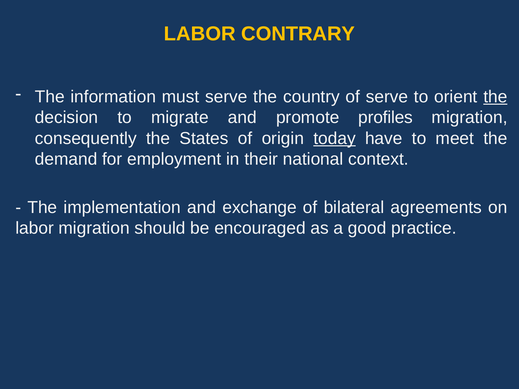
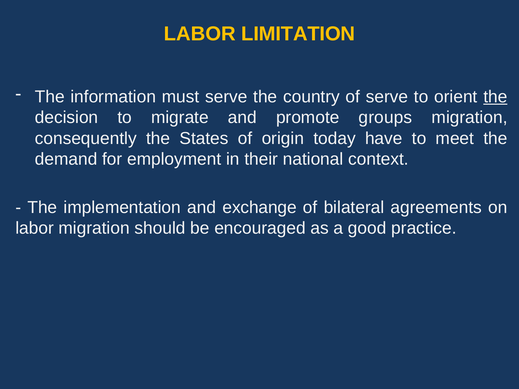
CONTRARY: CONTRARY -> LIMITATION
profiles: profiles -> groups
today underline: present -> none
